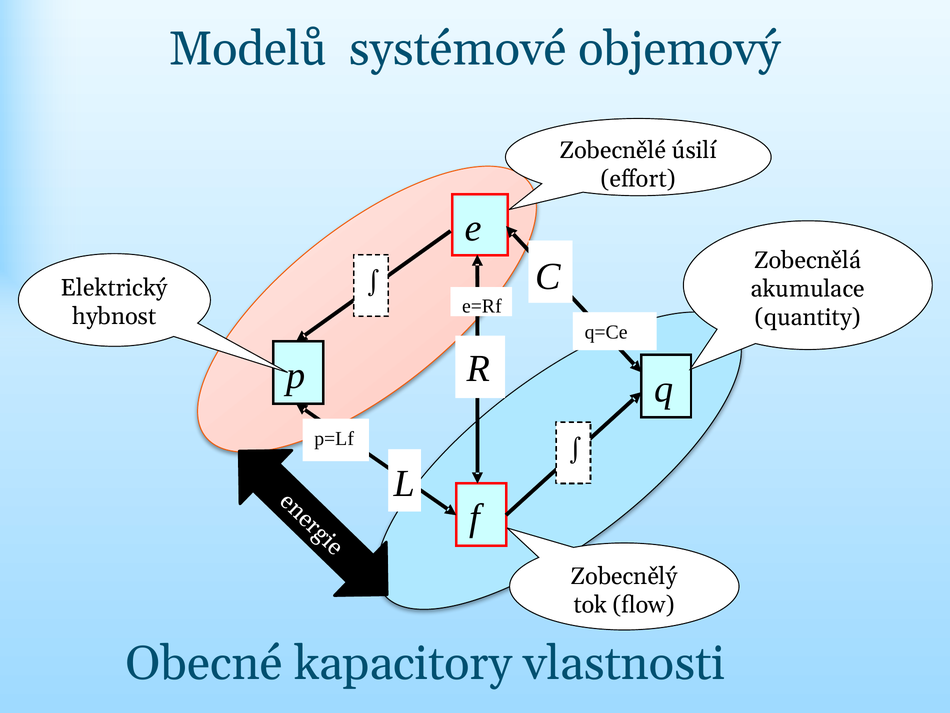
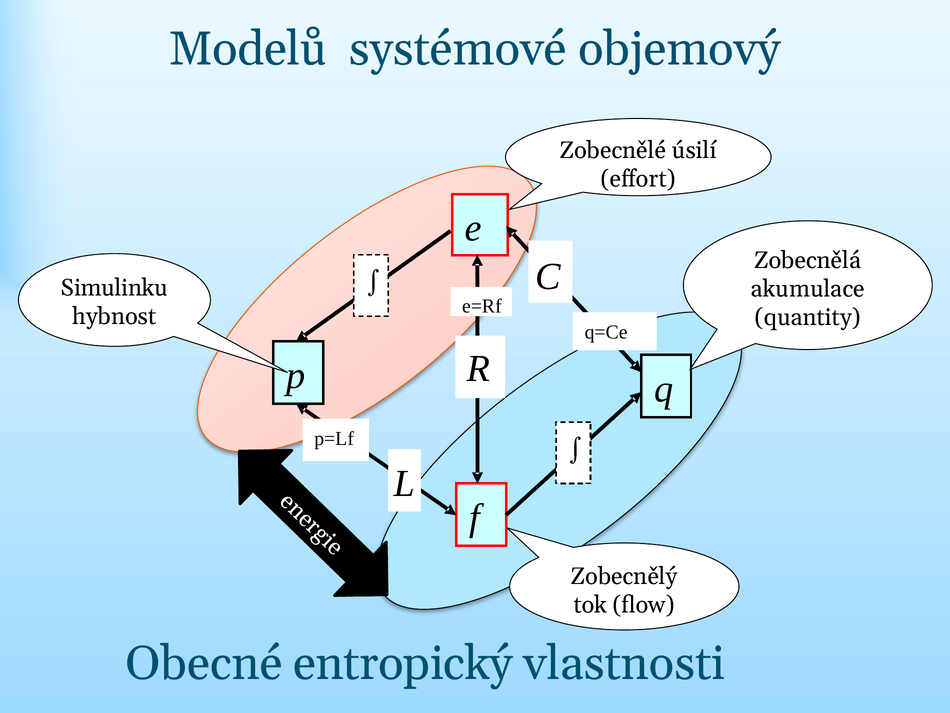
Elektrický: Elektrický -> Simulinku
kapacitory: kapacitory -> entropický
